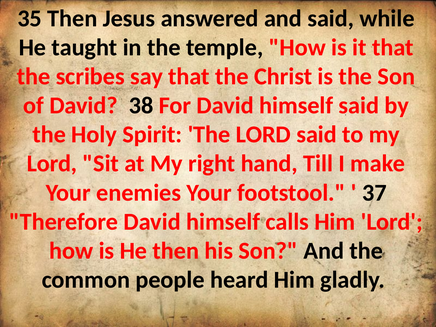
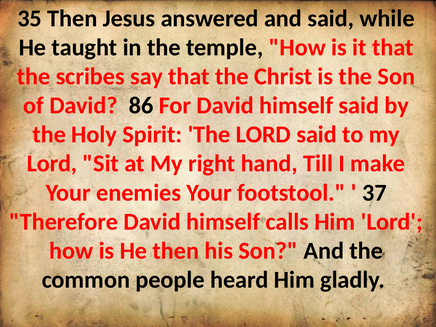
38: 38 -> 86
